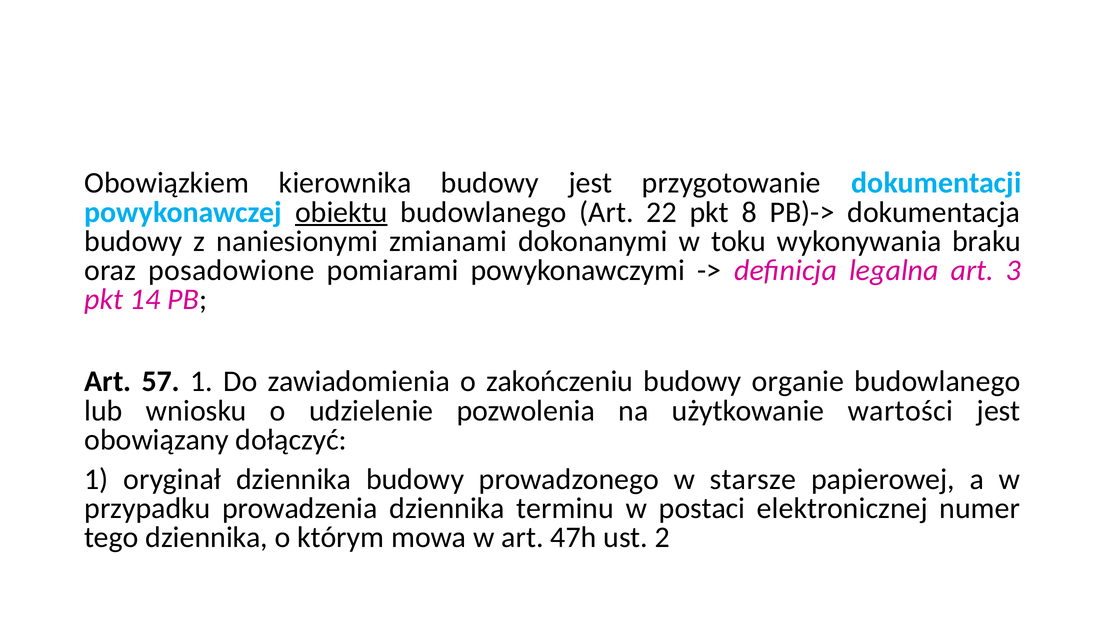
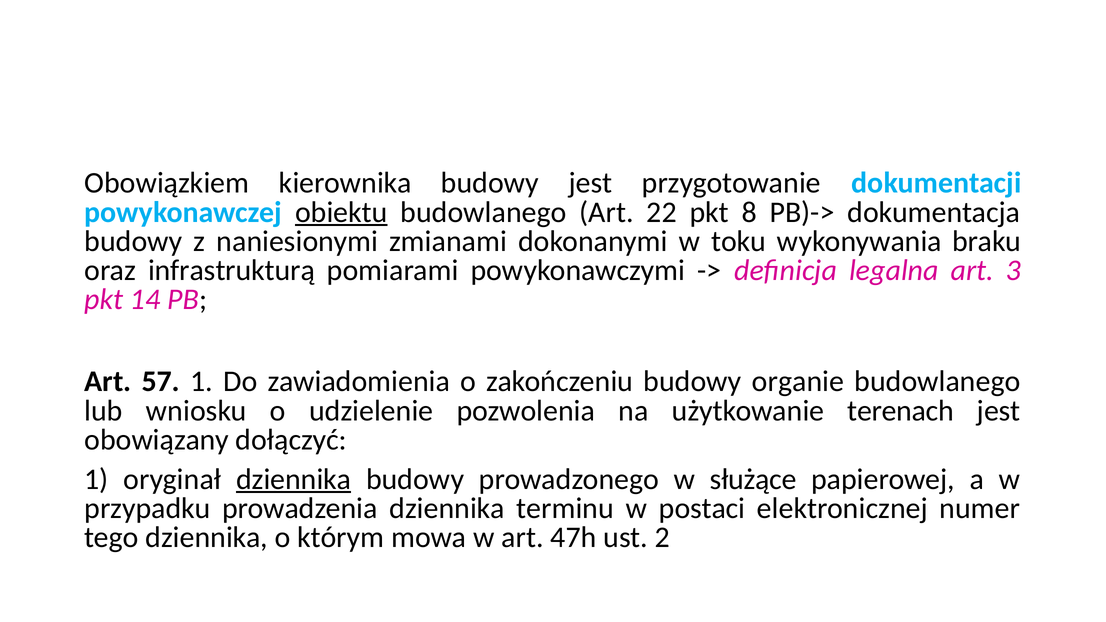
posadowione: posadowione -> infrastrukturą
wartości: wartości -> terenach
dziennika at (294, 479) underline: none -> present
starsze: starsze -> służące
